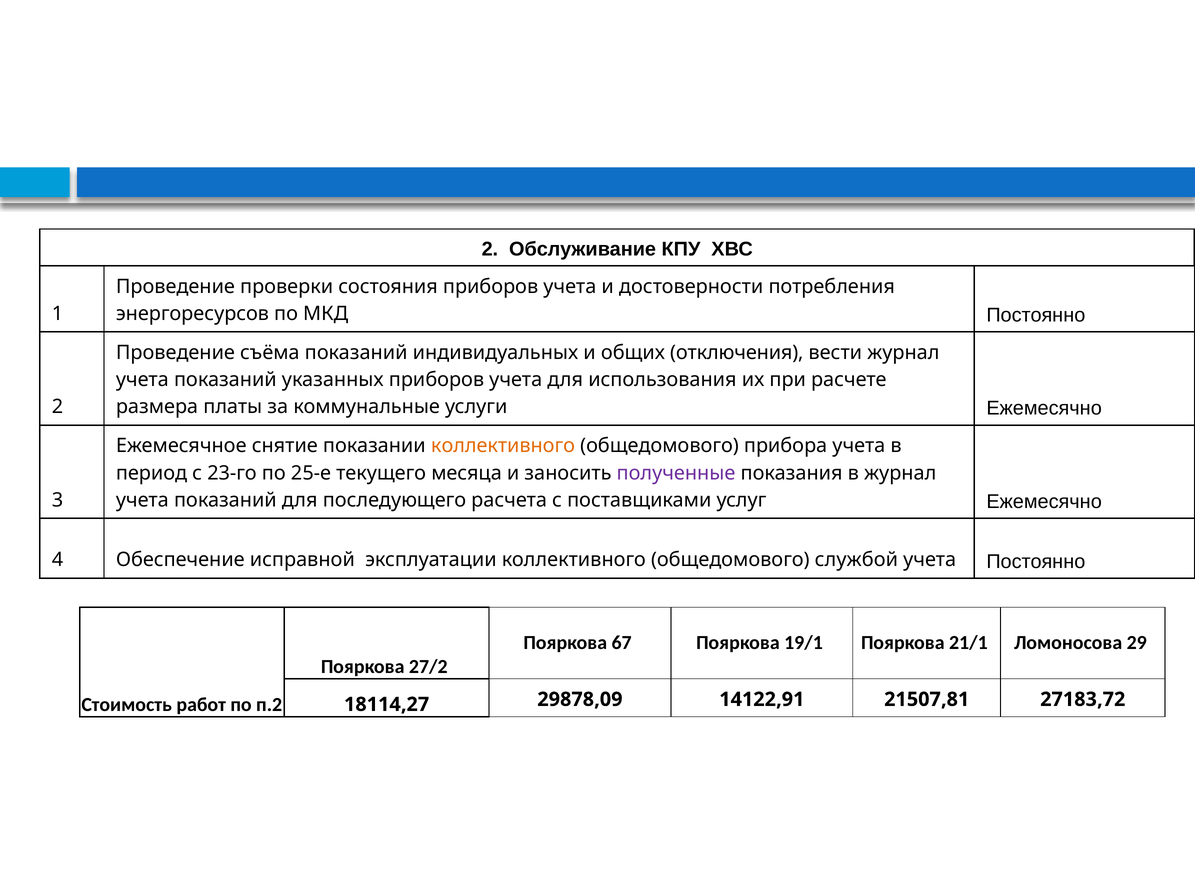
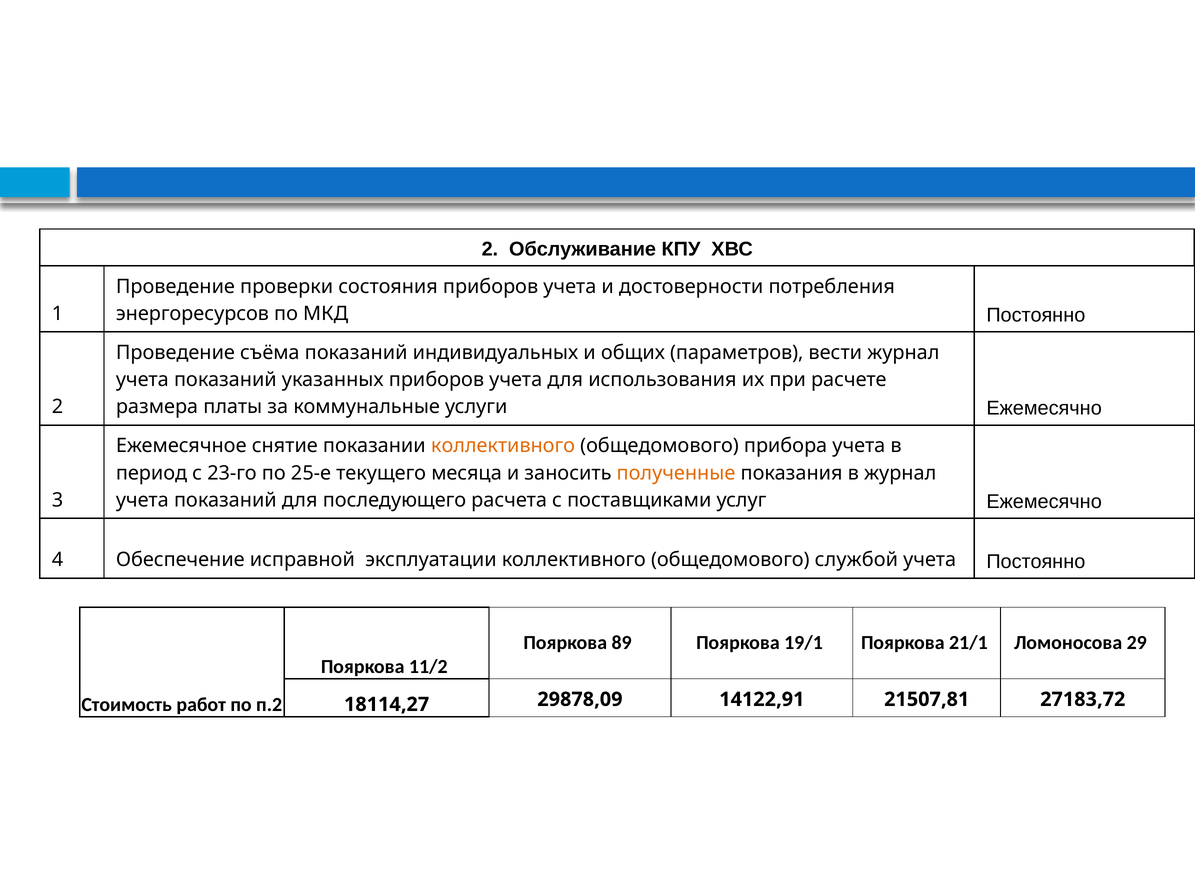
отключения: отключения -> параметров
полученные colour: purple -> orange
67: 67 -> 89
27/2: 27/2 -> 11/2
